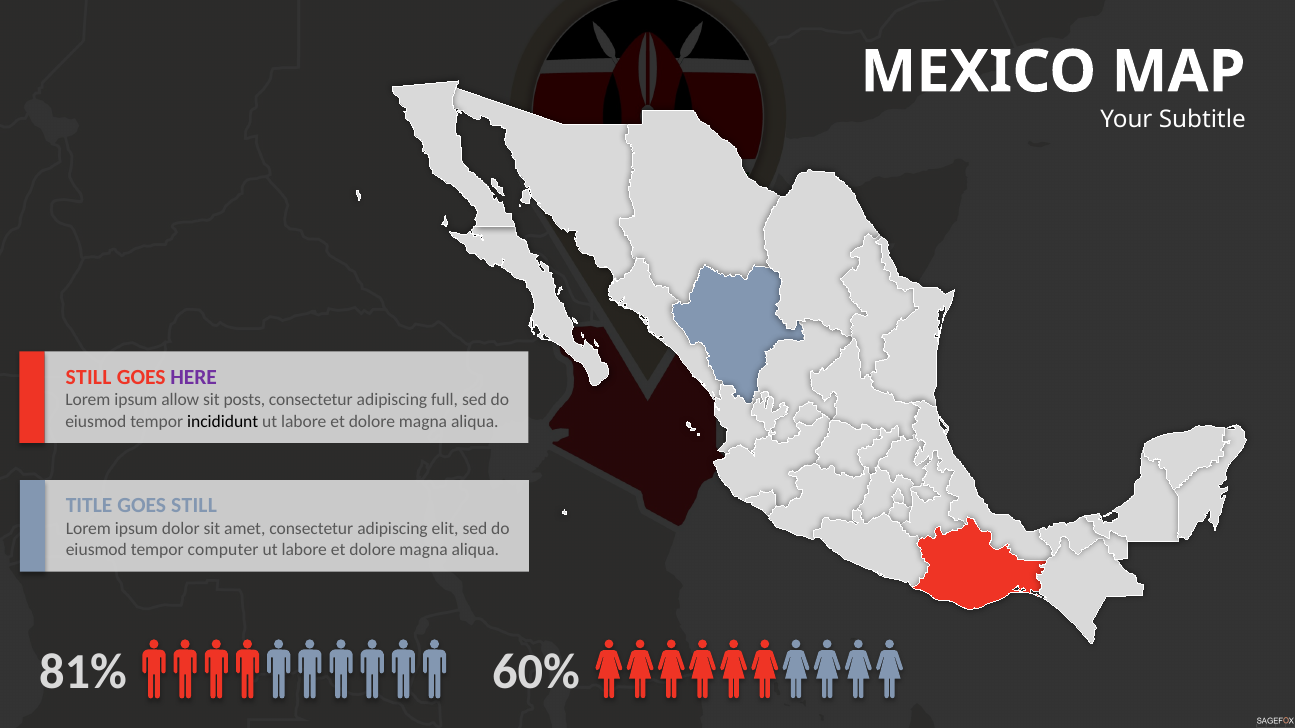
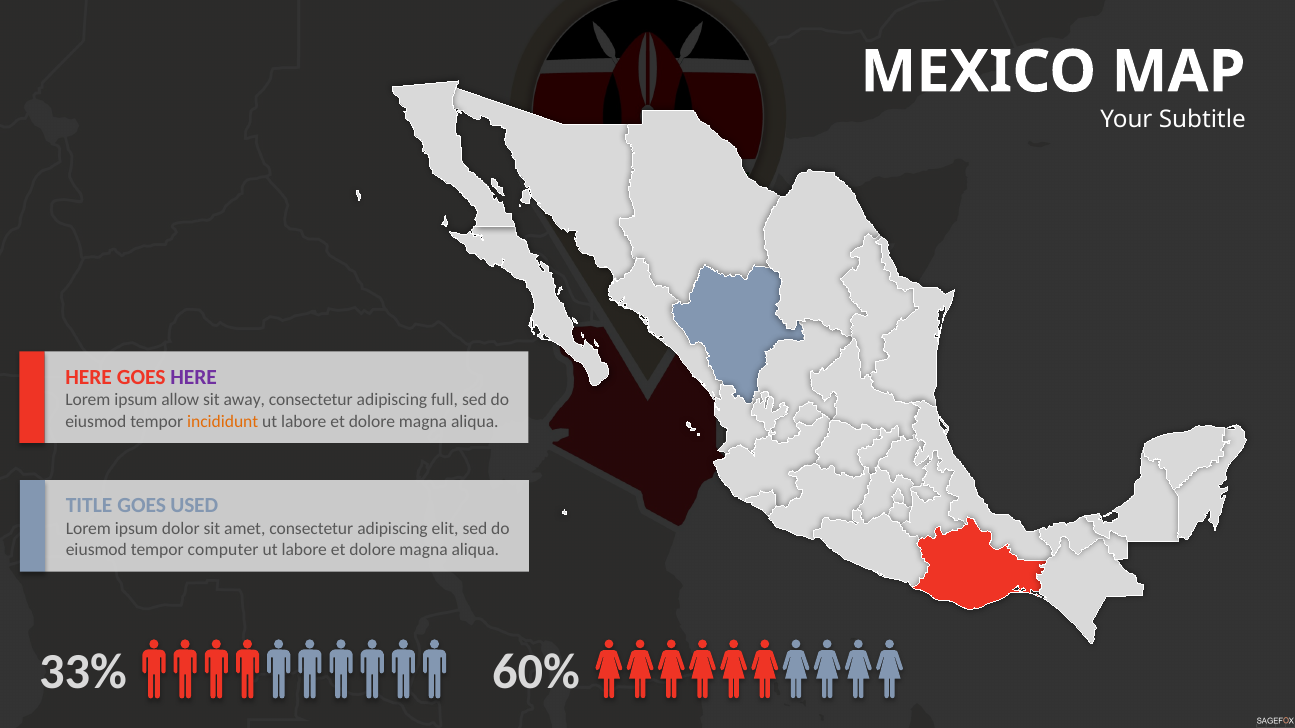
STILL at (89, 377): STILL -> HERE
posts: posts -> away
incididunt colour: black -> orange
GOES STILL: STILL -> USED
81%: 81% -> 33%
